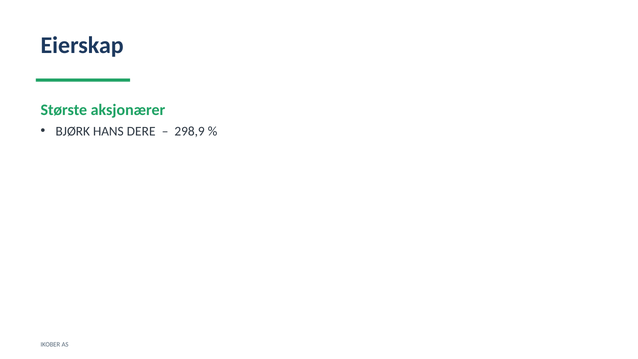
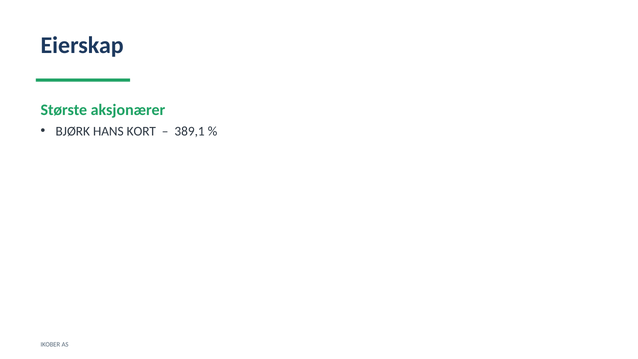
DERE: DERE -> KORT
298,9: 298,9 -> 389,1
